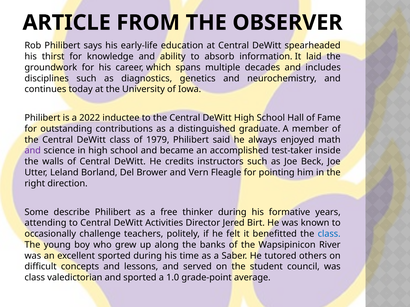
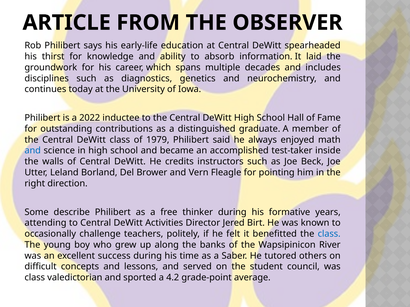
and at (33, 151) colour: purple -> blue
excellent sported: sported -> success
1.0: 1.0 -> 4.2
